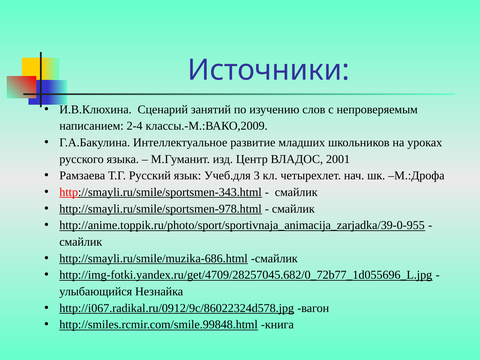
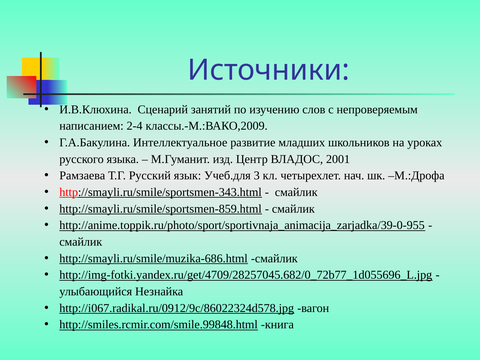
http://smayli.ru/smile/sportsmen-978.html: http://smayli.ru/smile/sportsmen-978.html -> http://smayli.ru/smile/sportsmen-859.html
